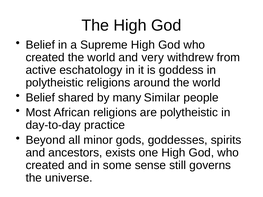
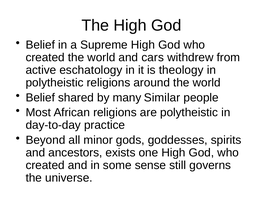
very: very -> cars
goddess: goddess -> theology
